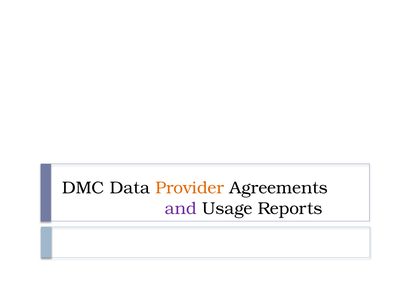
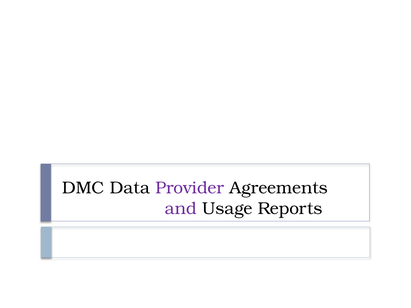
Provider colour: orange -> purple
